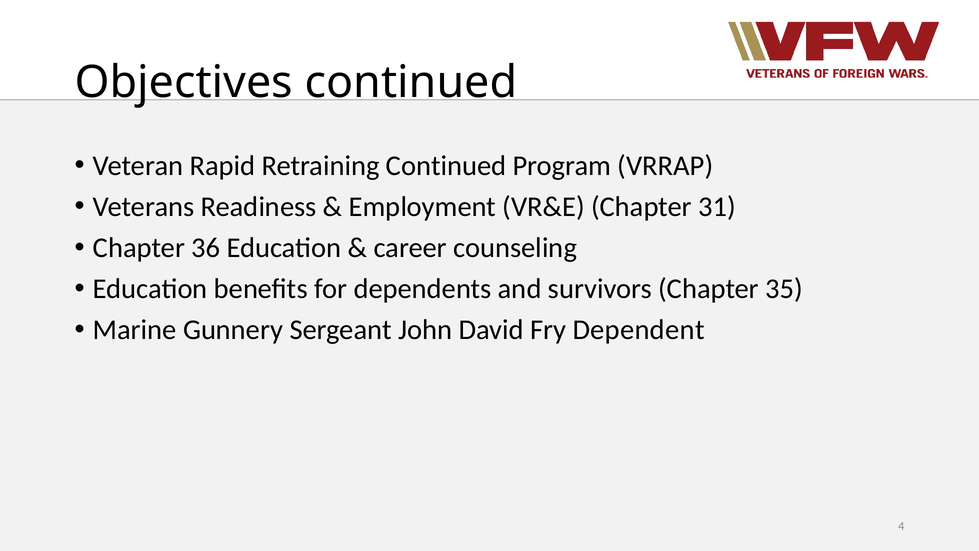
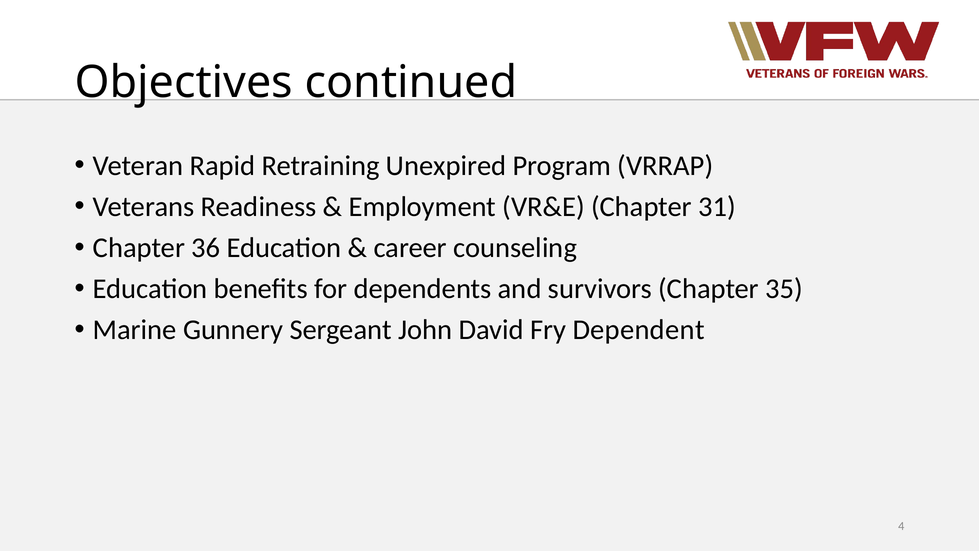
Retraining Continued: Continued -> Unexpired
